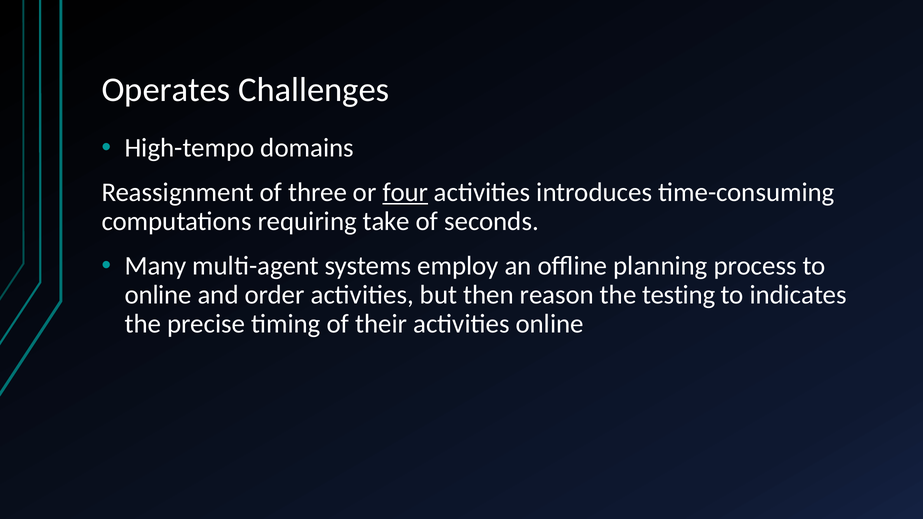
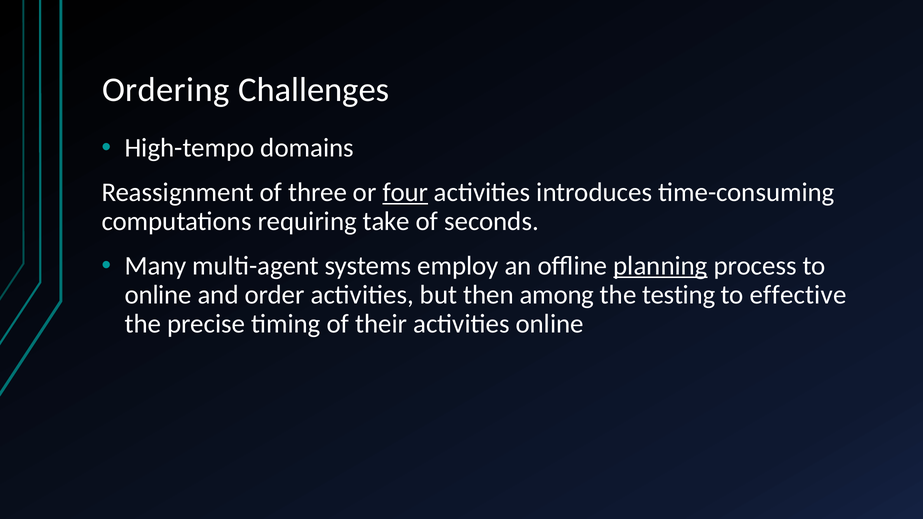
Operates: Operates -> Ordering
planning underline: none -> present
reason: reason -> among
indicates: indicates -> effective
